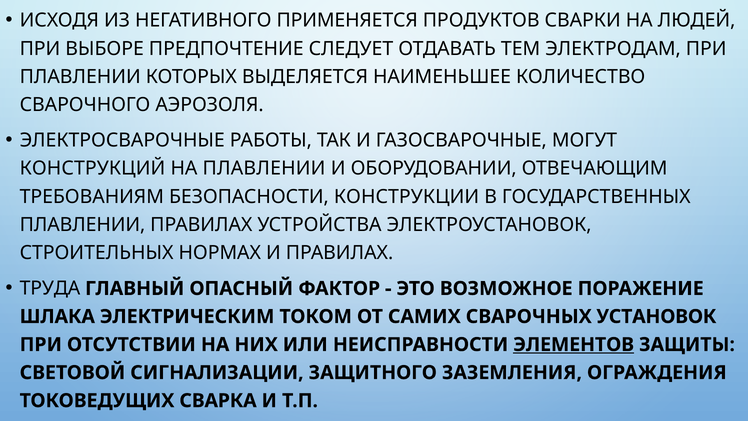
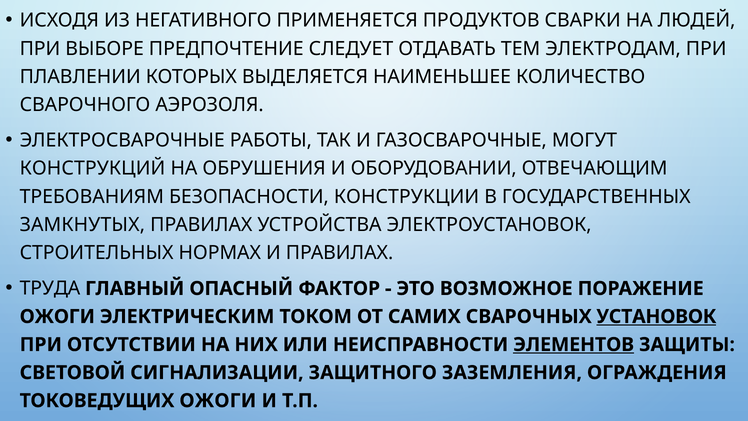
НА ПЛАВЛЕНИИ: ПЛАВЛЕНИИ -> ОБРУШЕНИЯ
ПЛАВЛЕНИИ at (82, 225): ПЛАВЛЕНИИ -> ЗАМКНУТЫХ
ШЛАКА at (57, 316): ШЛАКА -> ОЖОГИ
УСТАНОВОК underline: none -> present
ТОКОВЕДУЩИХ СВАРКА: СВАРКА -> ОЖОГИ
